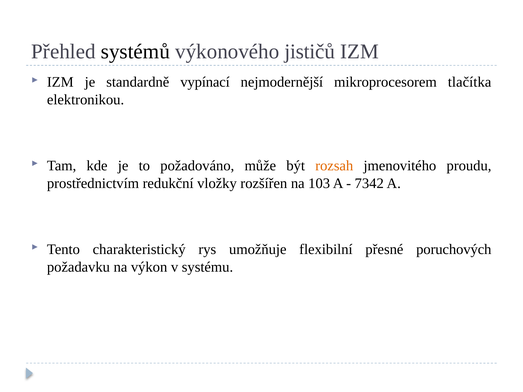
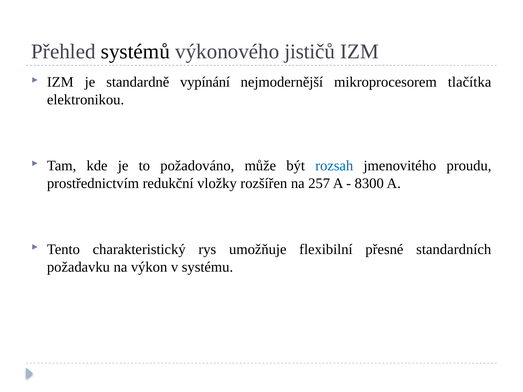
vypínací: vypínací -> vypínání
rozsah colour: orange -> blue
103: 103 -> 257
7342: 7342 -> 8300
poruchových: poruchových -> standardních
